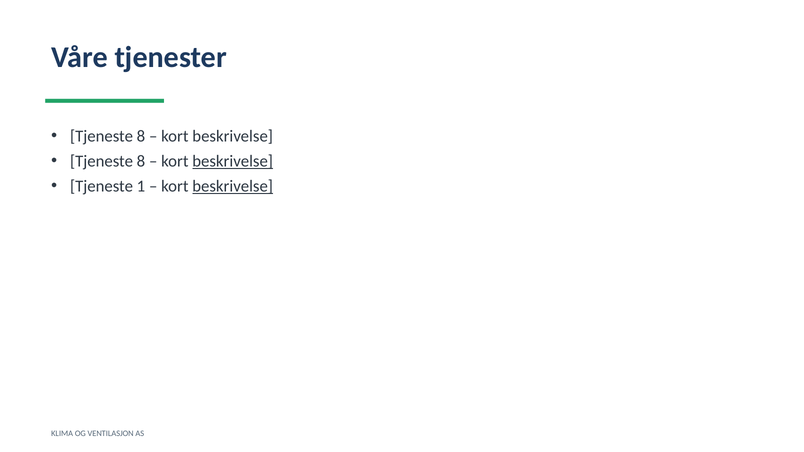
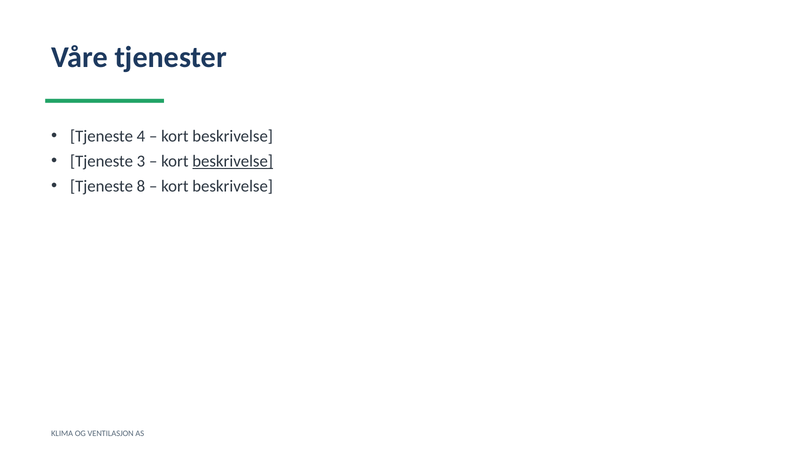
8 at (141, 136): 8 -> 4
8 at (141, 161): 8 -> 3
1: 1 -> 8
beskrivelse at (233, 186) underline: present -> none
